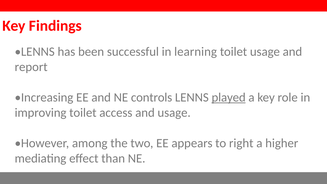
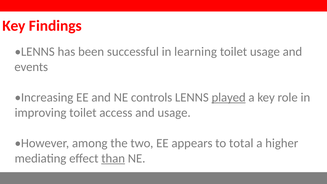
report: report -> events
right: right -> total
than underline: none -> present
